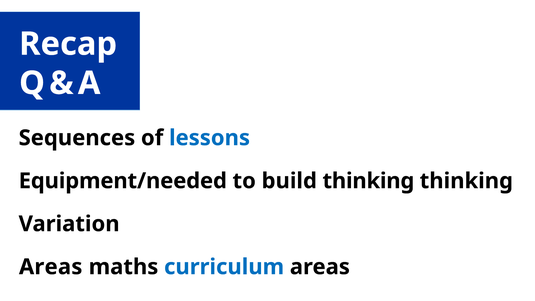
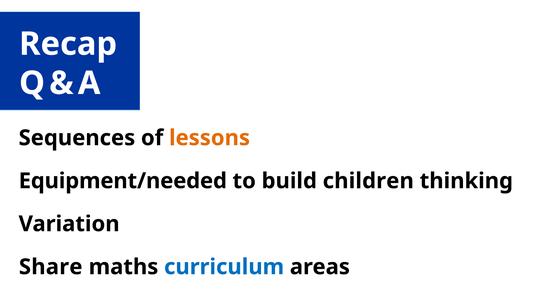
lessons colour: blue -> orange
build thinking: thinking -> children
Areas at (51, 267): Areas -> Share
